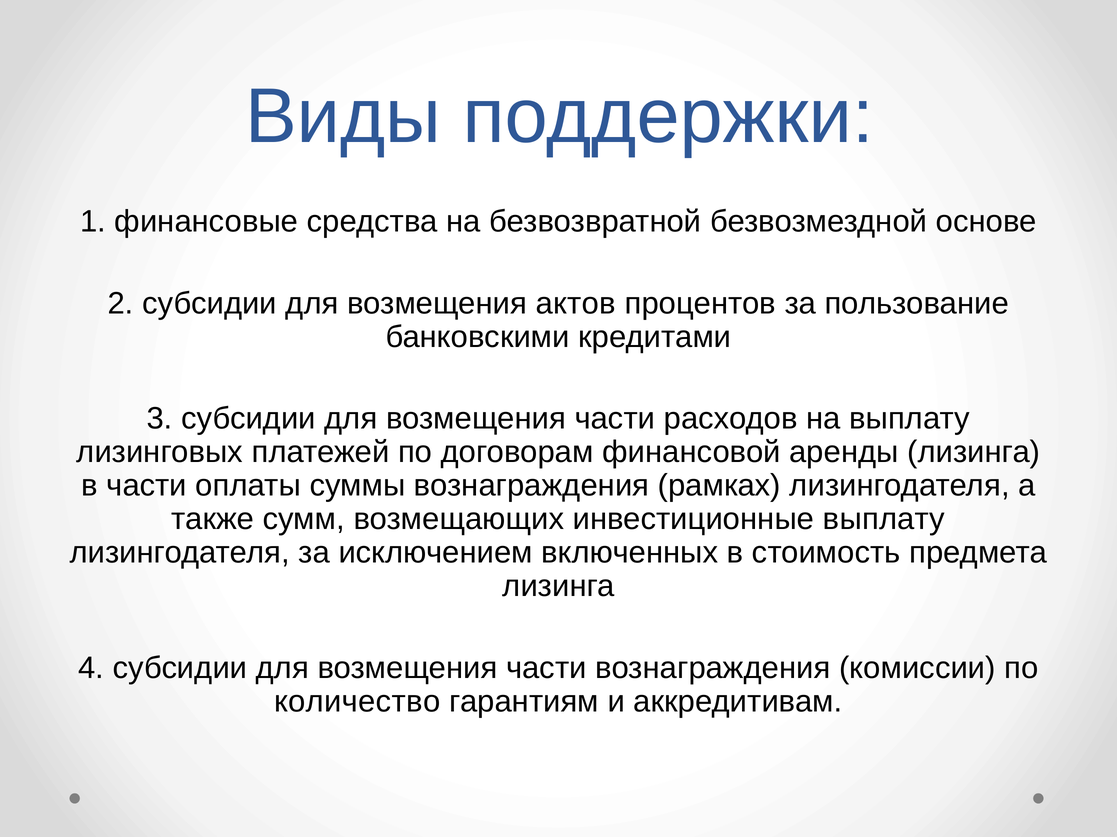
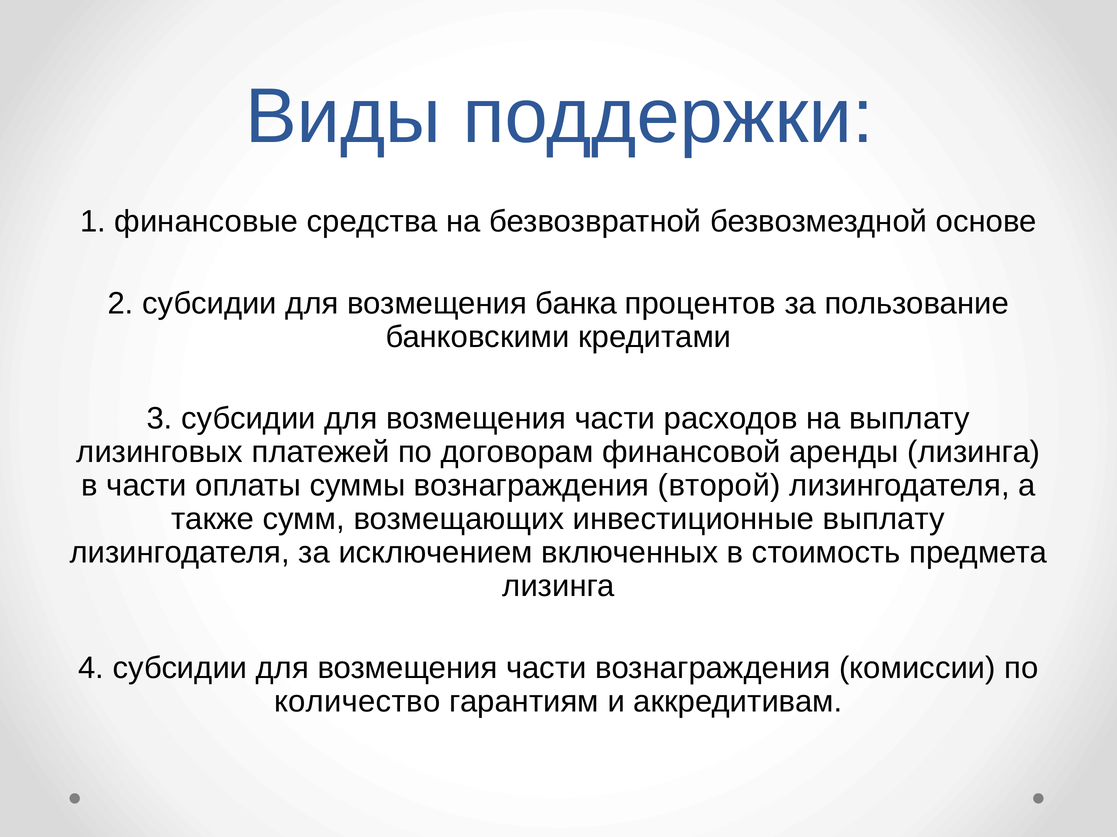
актов: актов -> банка
рамках: рамках -> второй
